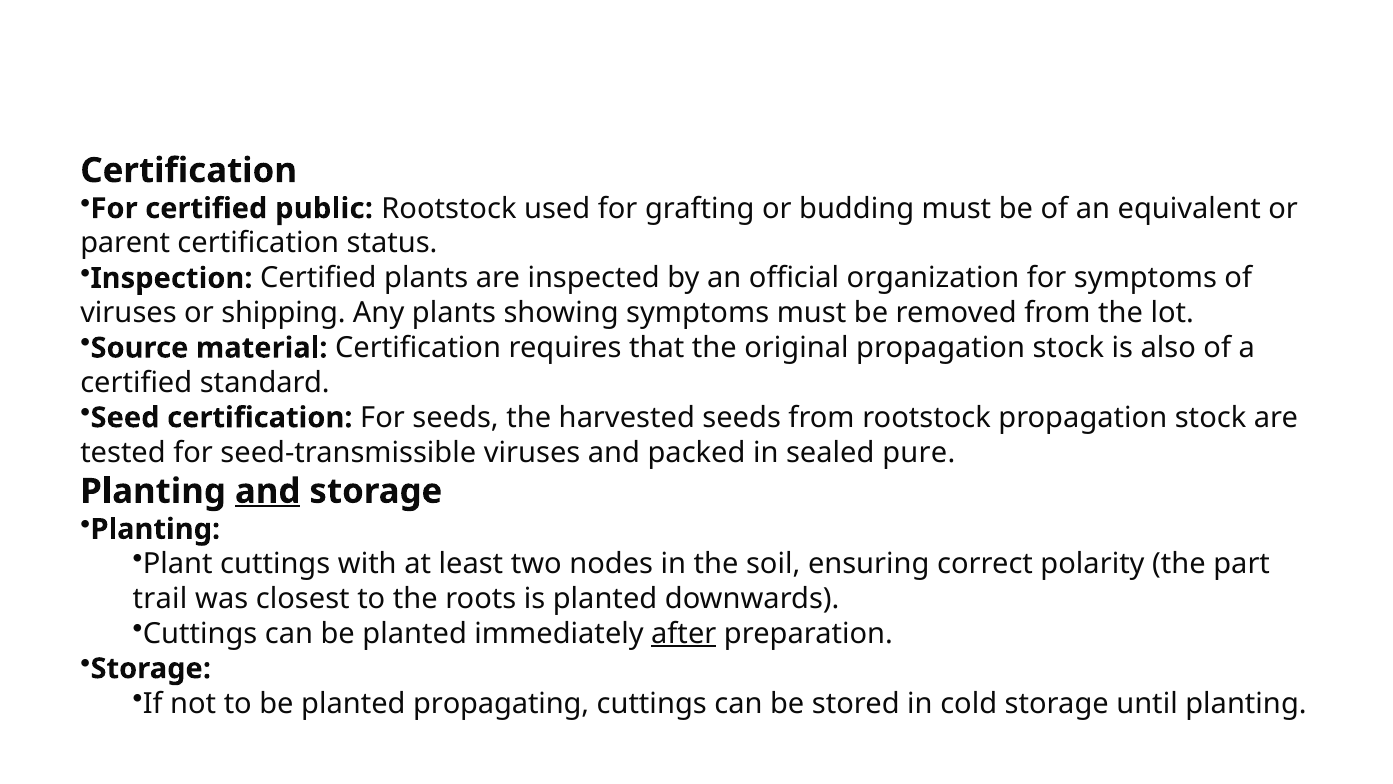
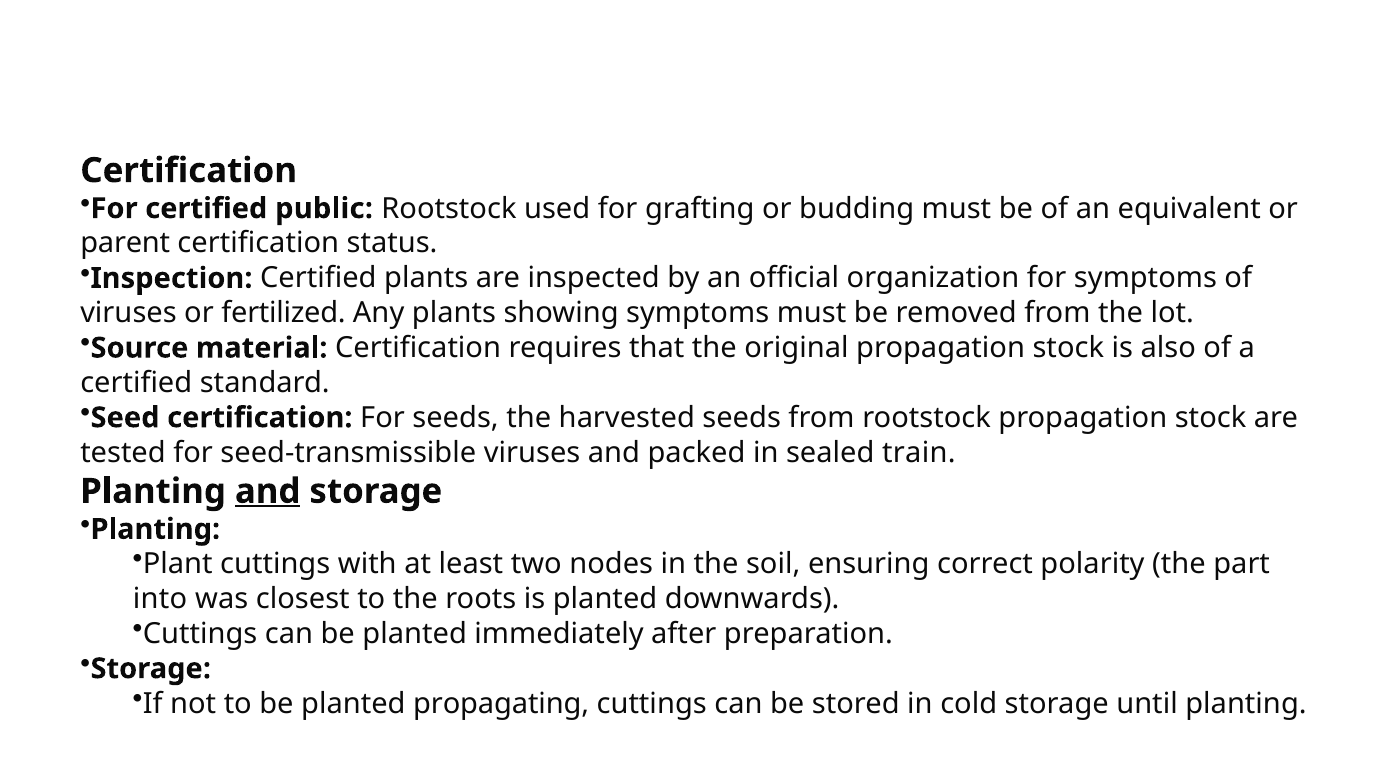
shipping: shipping -> fertilized
pure: pure -> train
trail: trail -> into
after underline: present -> none
